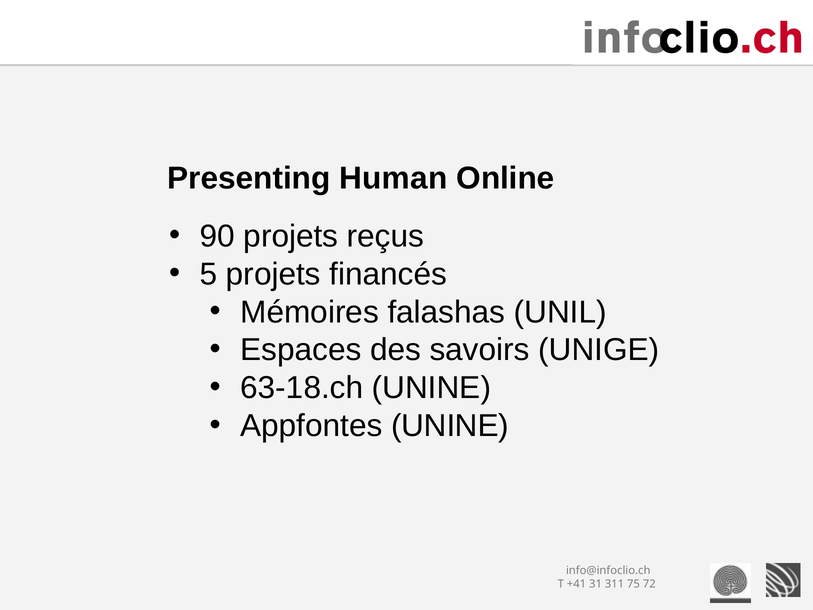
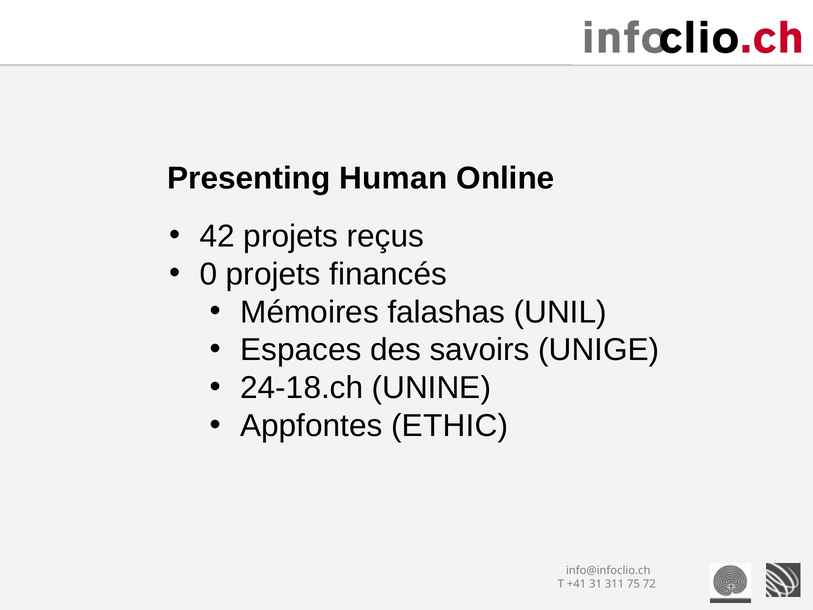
90: 90 -> 42
5: 5 -> 0
63-18.ch: 63-18.ch -> 24-18.ch
Appfontes UNINE: UNINE -> ETHIC
